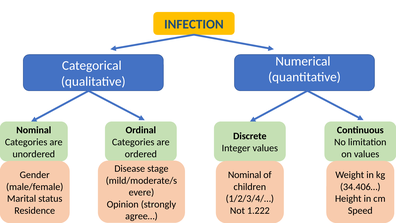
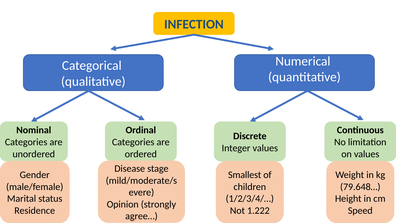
Nominal at (245, 175): Nominal -> Smallest
34.406…: 34.406… -> 79.648…
